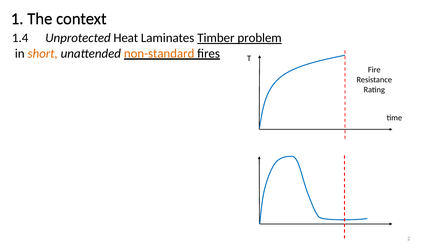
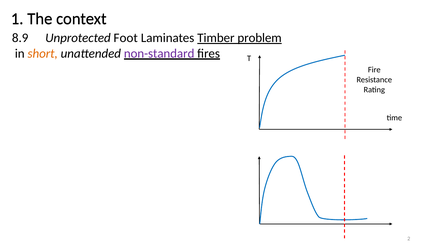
1.4: 1.4 -> 8.9
Heat: Heat -> Foot
non-standard colour: orange -> purple
